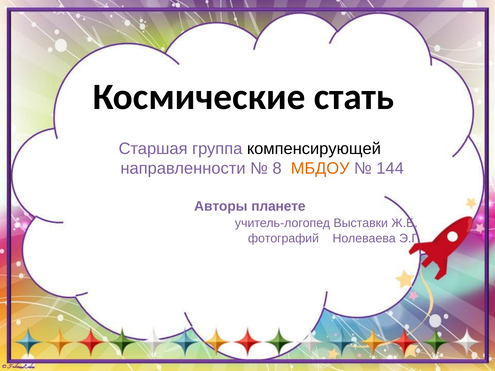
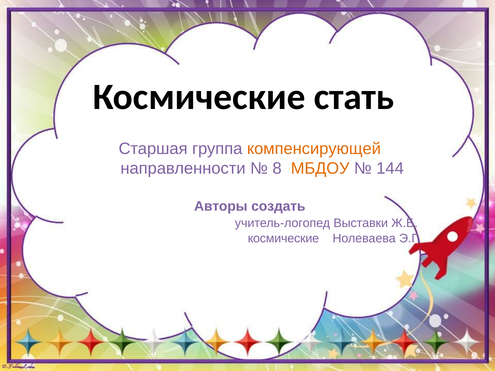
компенсирующей colour: black -> orange
планете: планете -> создать
фотографий at (283, 238): фотографий -> космические
